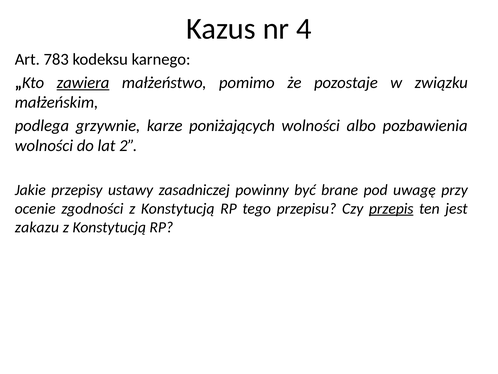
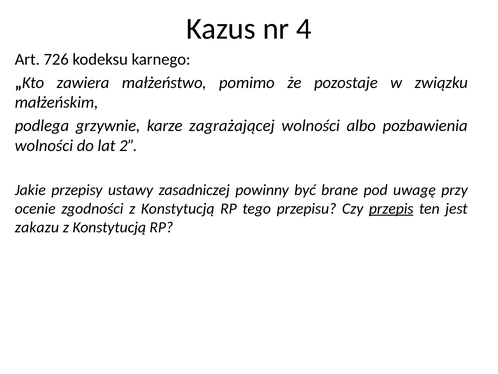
783: 783 -> 726
zawiera underline: present -> none
poniżających: poniżających -> zagrażającej
